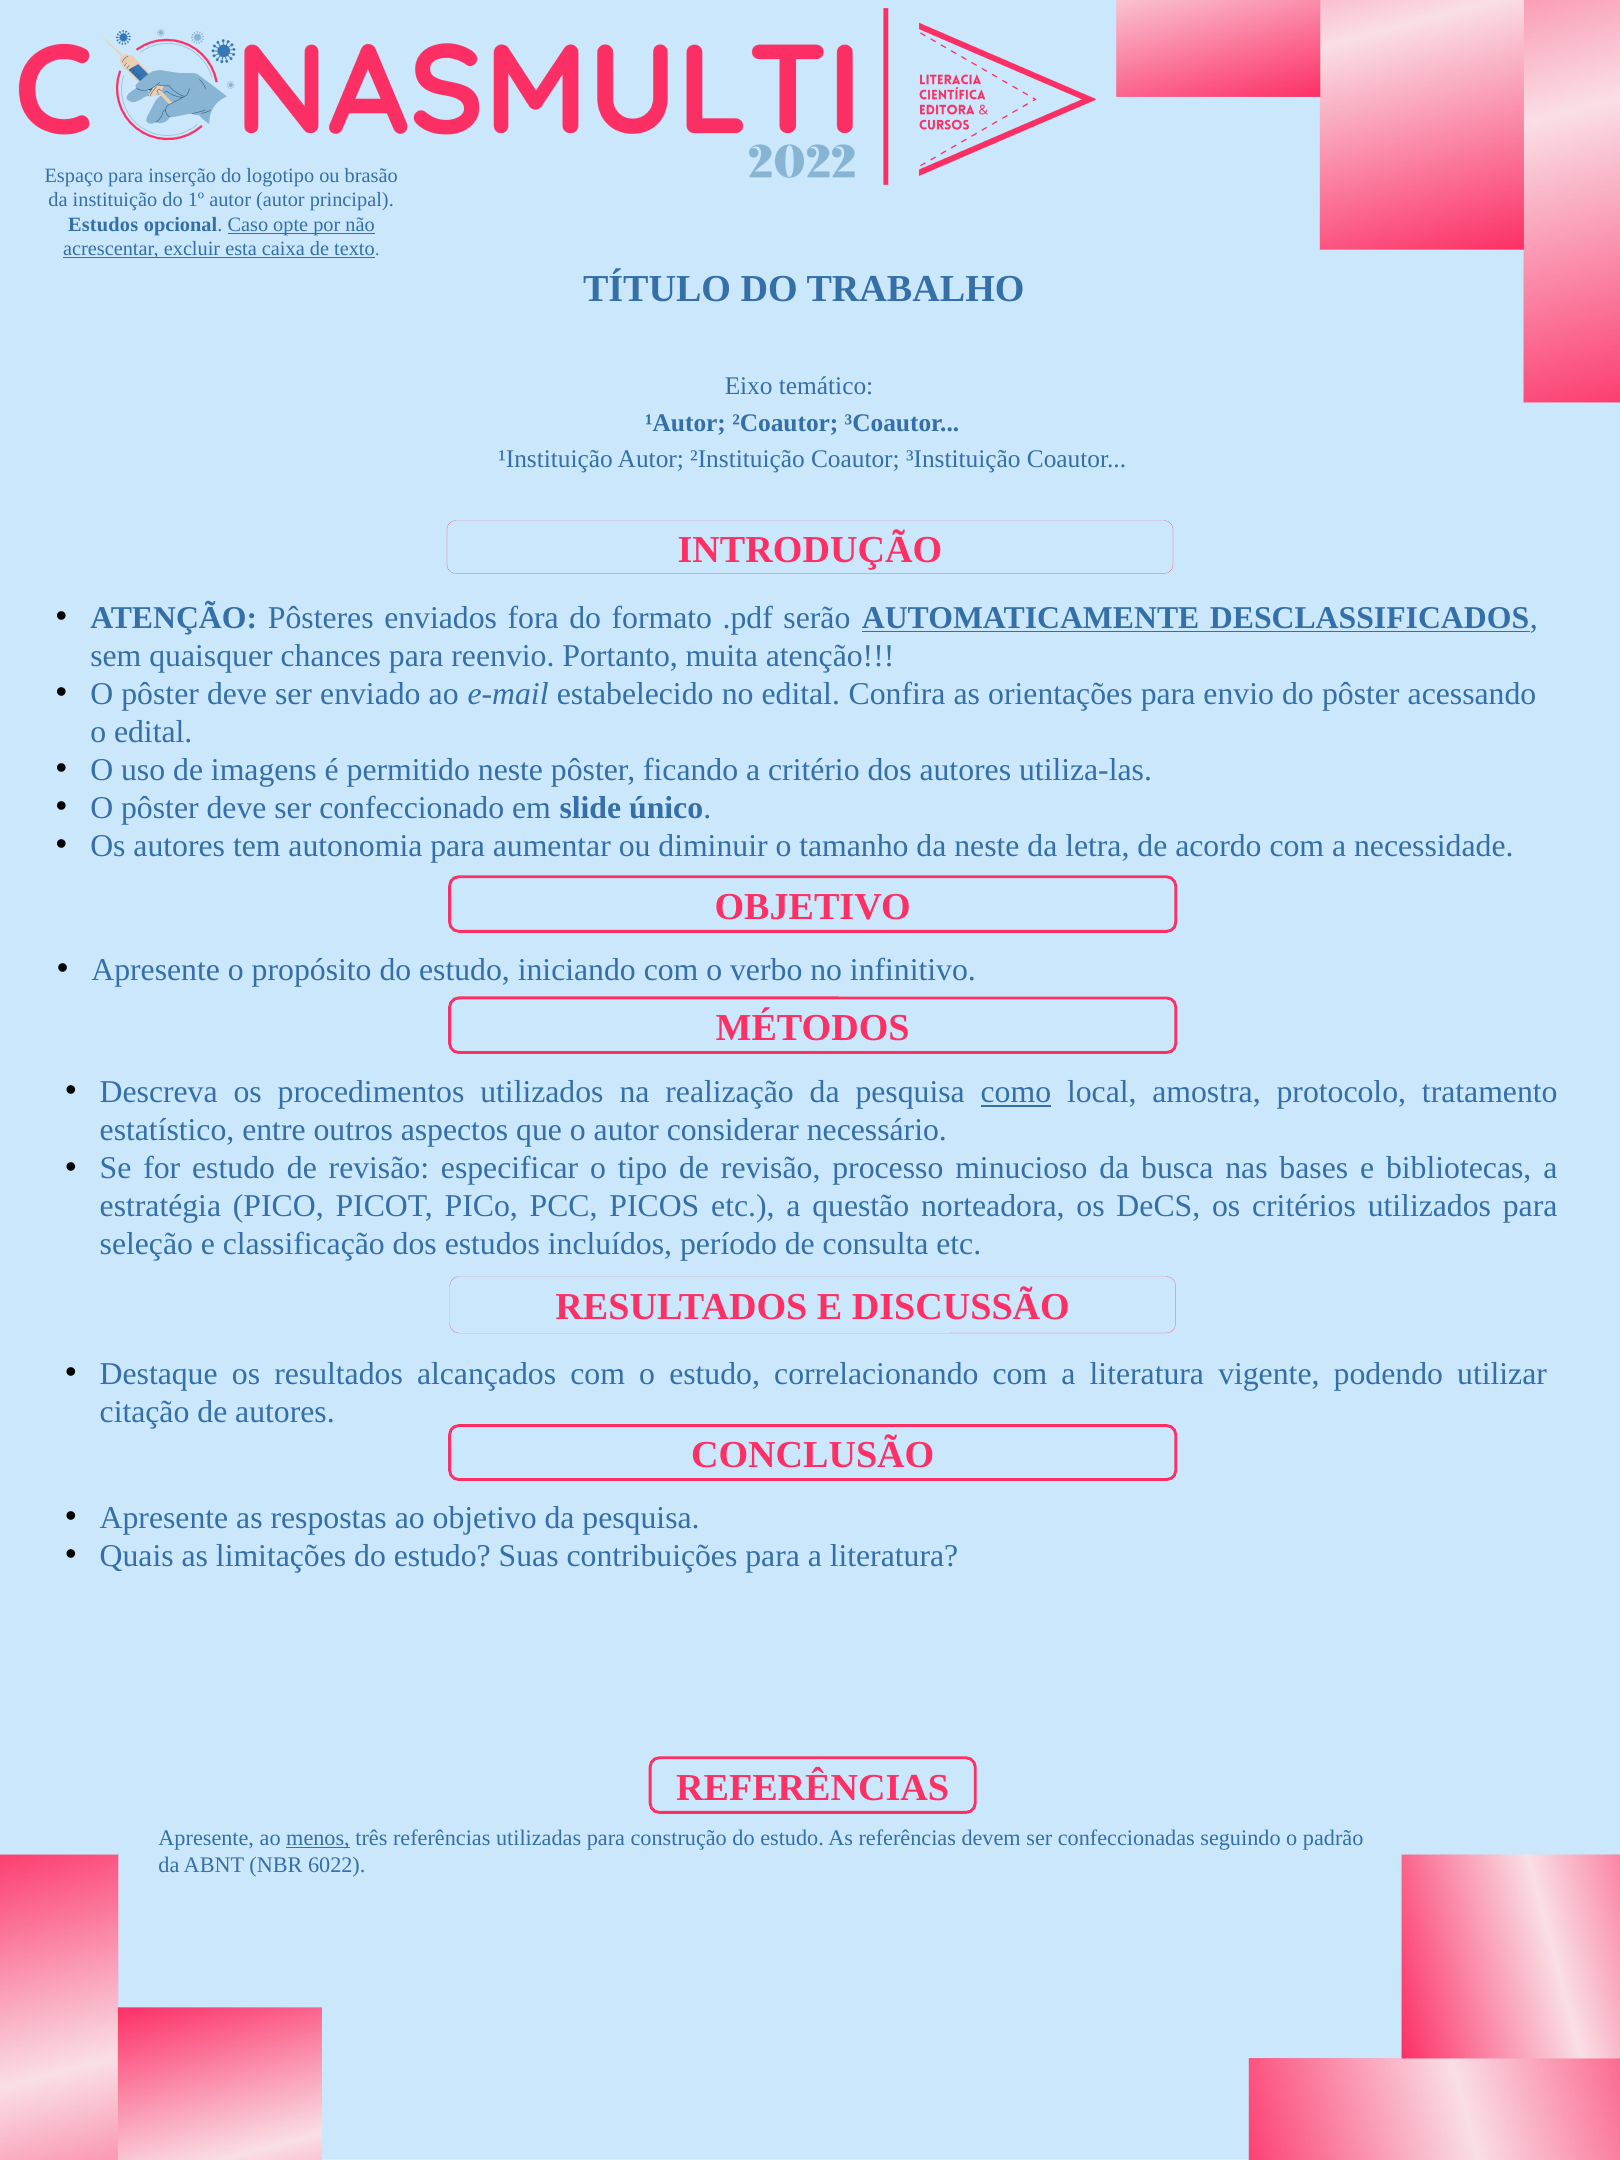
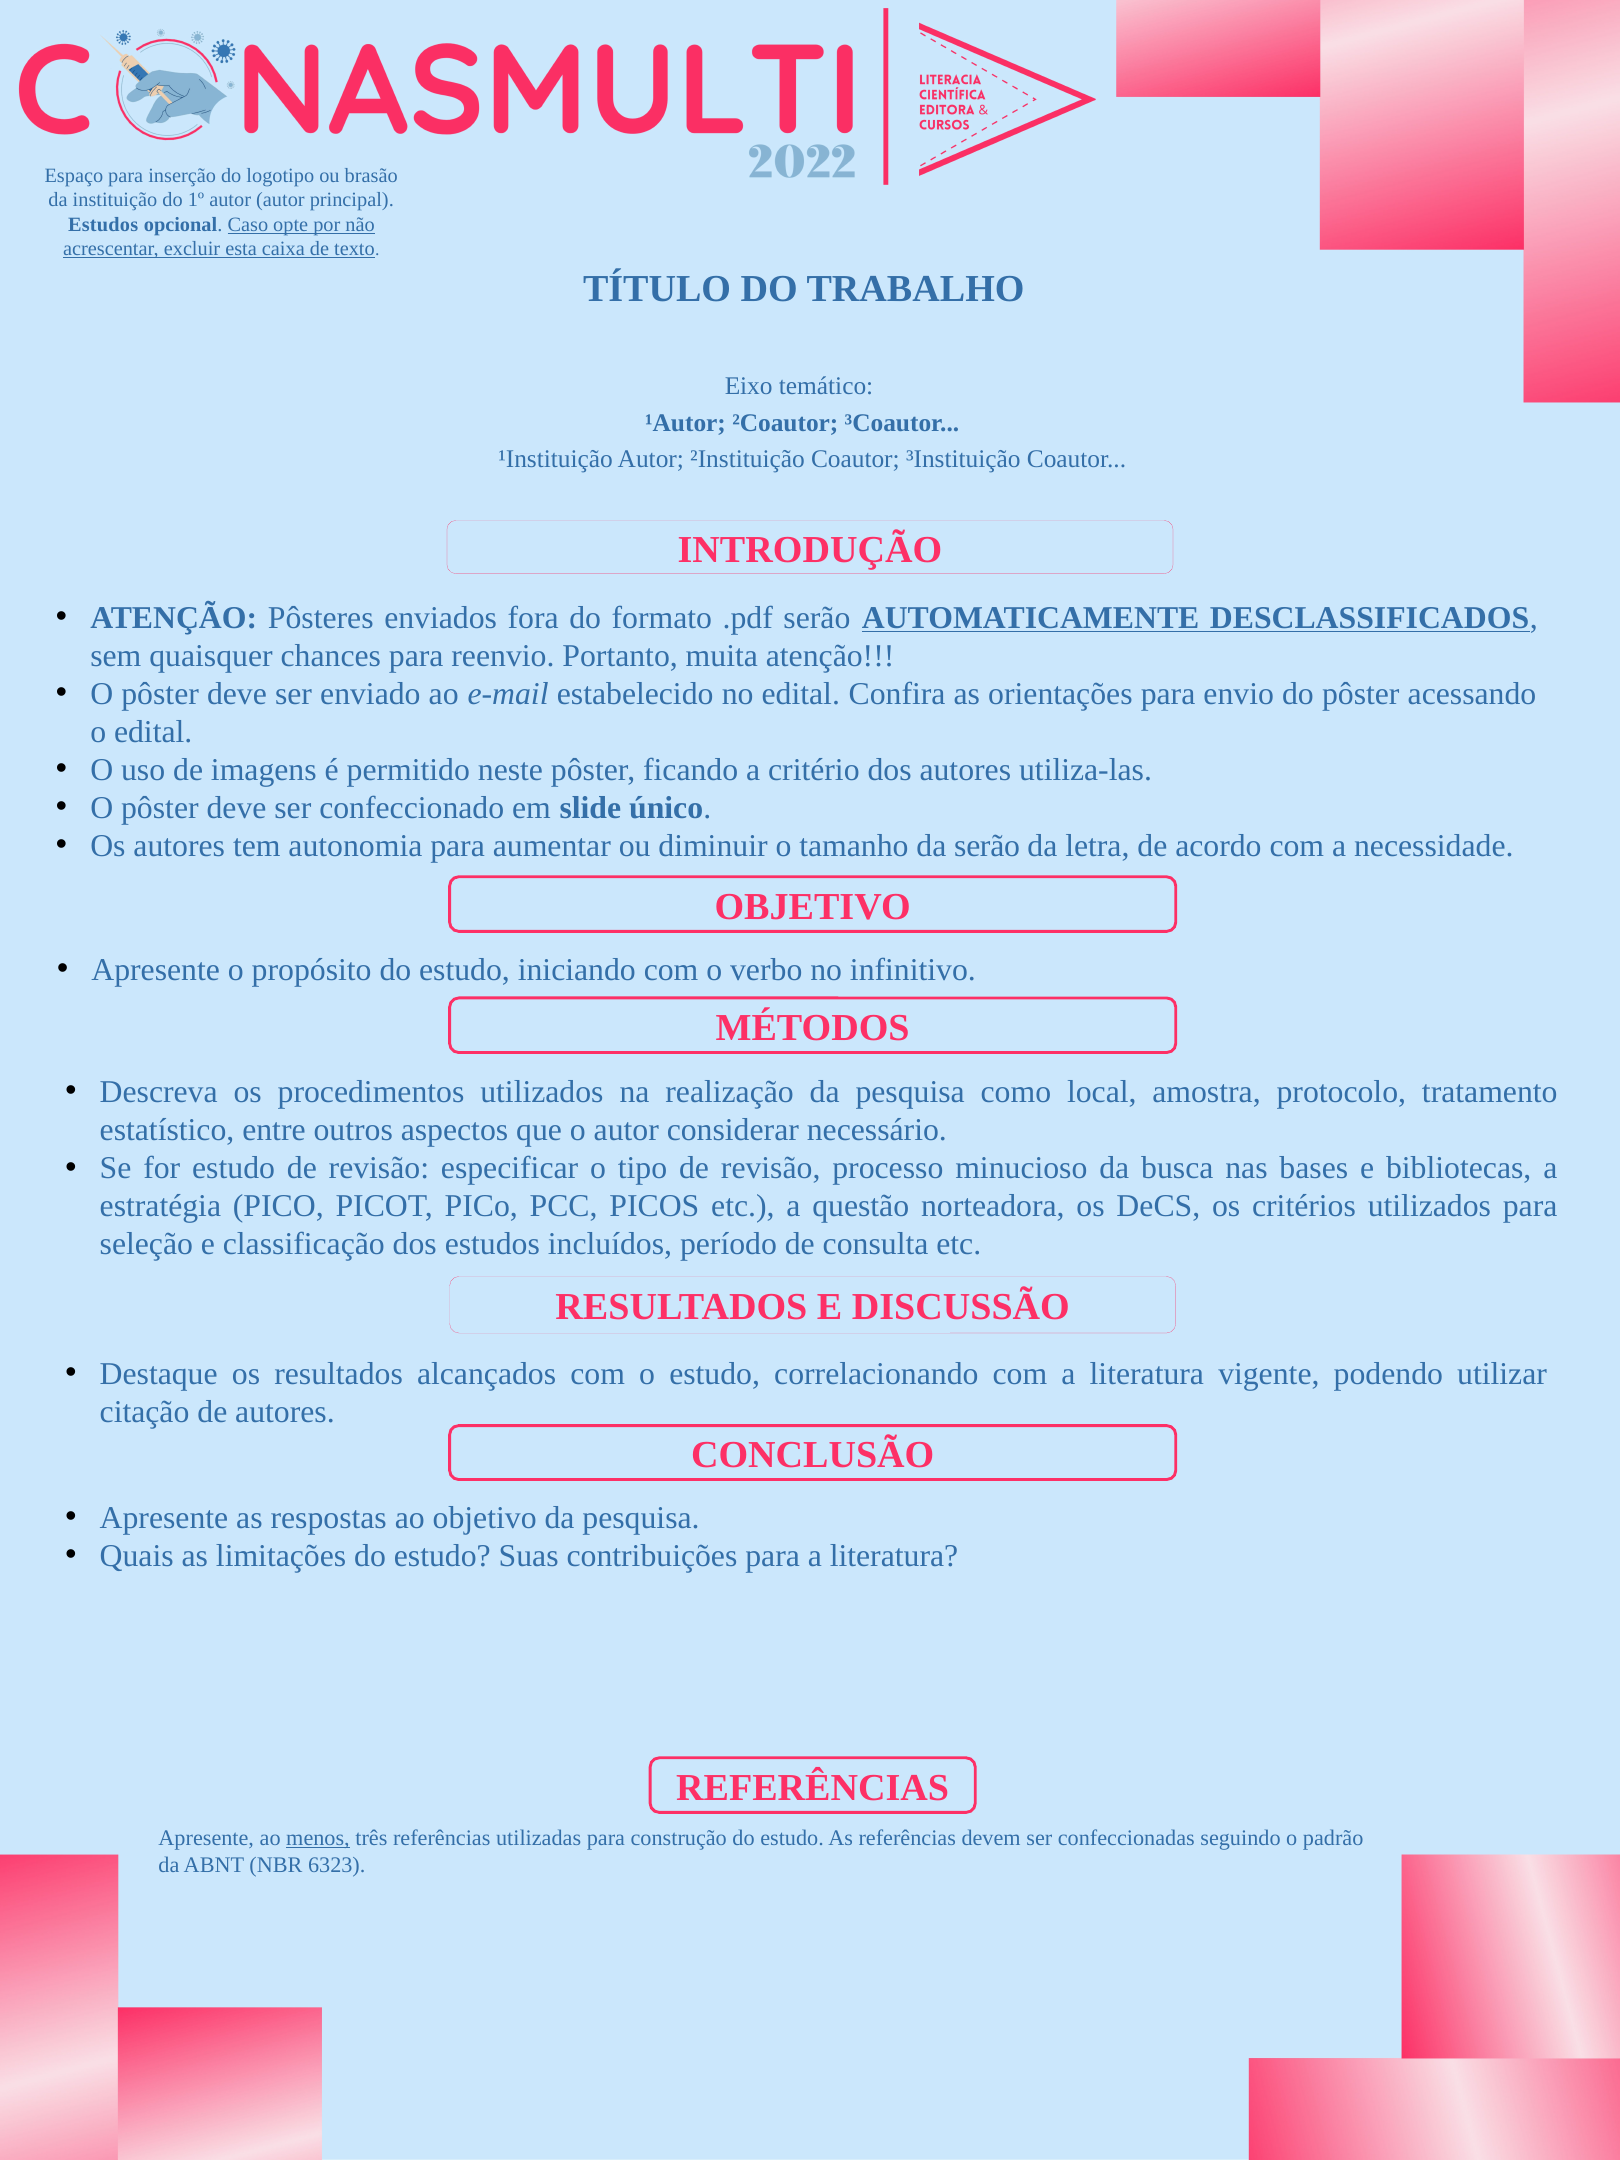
da neste: neste -> serão
como underline: present -> none
6022: 6022 -> 6323
